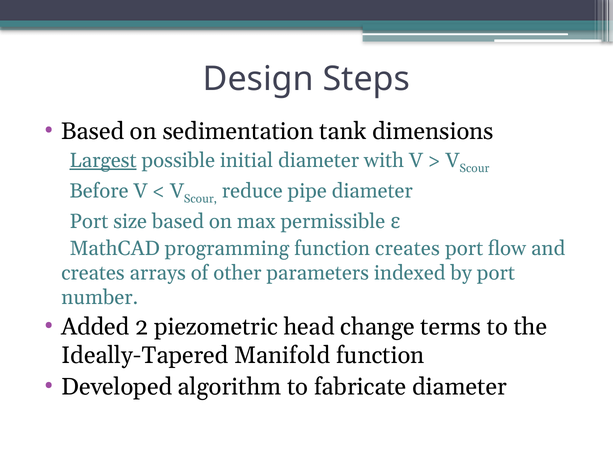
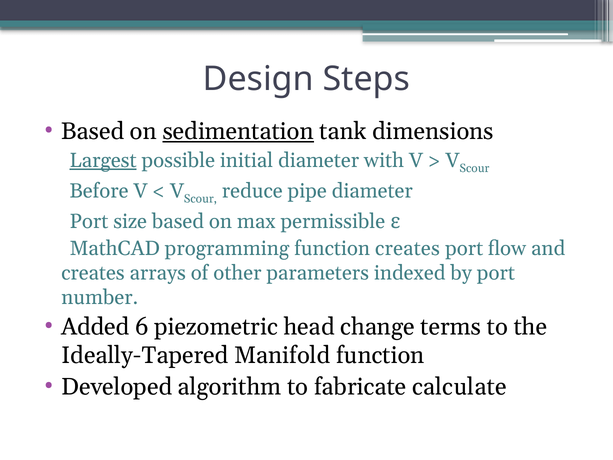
sedimentation underline: none -> present
2: 2 -> 6
fabricate diameter: diameter -> calculate
